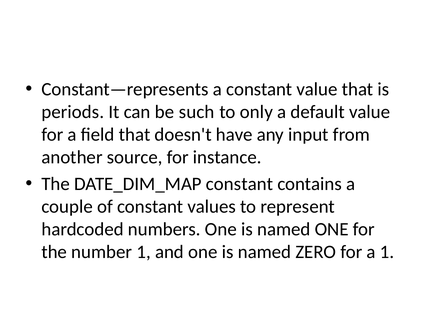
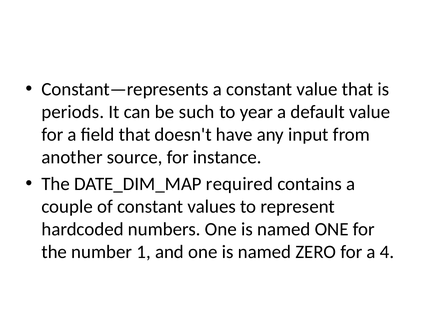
only: only -> year
DATE_DIM_MAP constant: constant -> required
a 1: 1 -> 4
